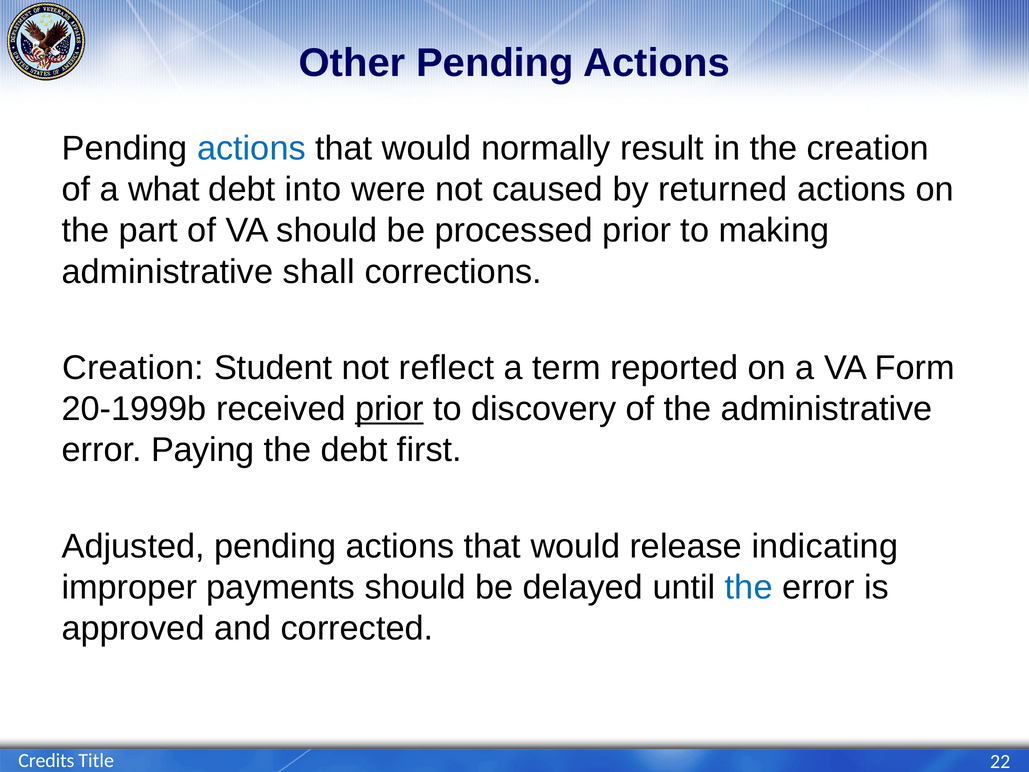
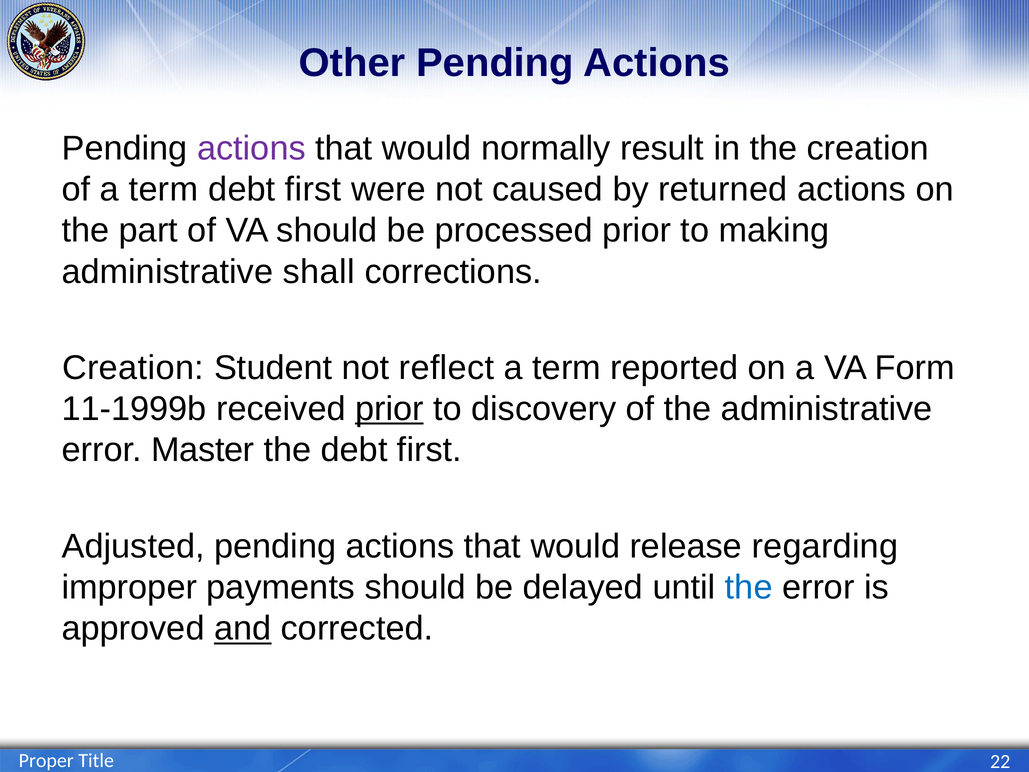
actions at (251, 148) colour: blue -> purple
of a what: what -> term
into at (313, 189): into -> first
20-1999b: 20-1999b -> 11-1999b
Paying: Paying -> Master
indicating: indicating -> regarding
and underline: none -> present
Credits: Credits -> Proper
